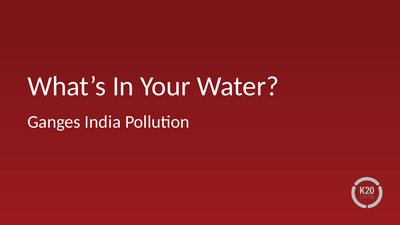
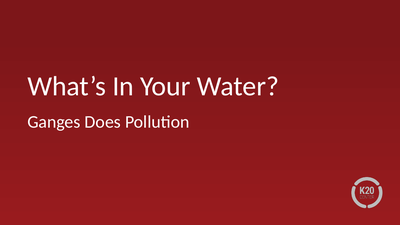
India: India -> Does
